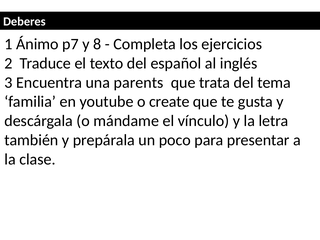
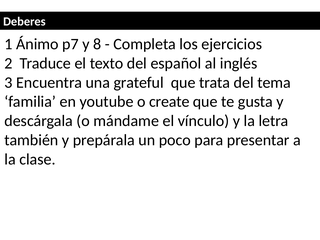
parents: parents -> grateful
